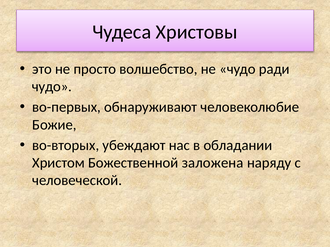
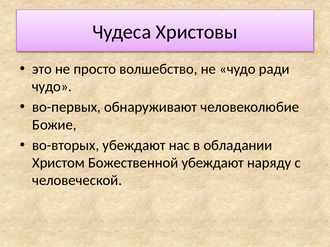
Божественной заложена: заложена -> убеждают
